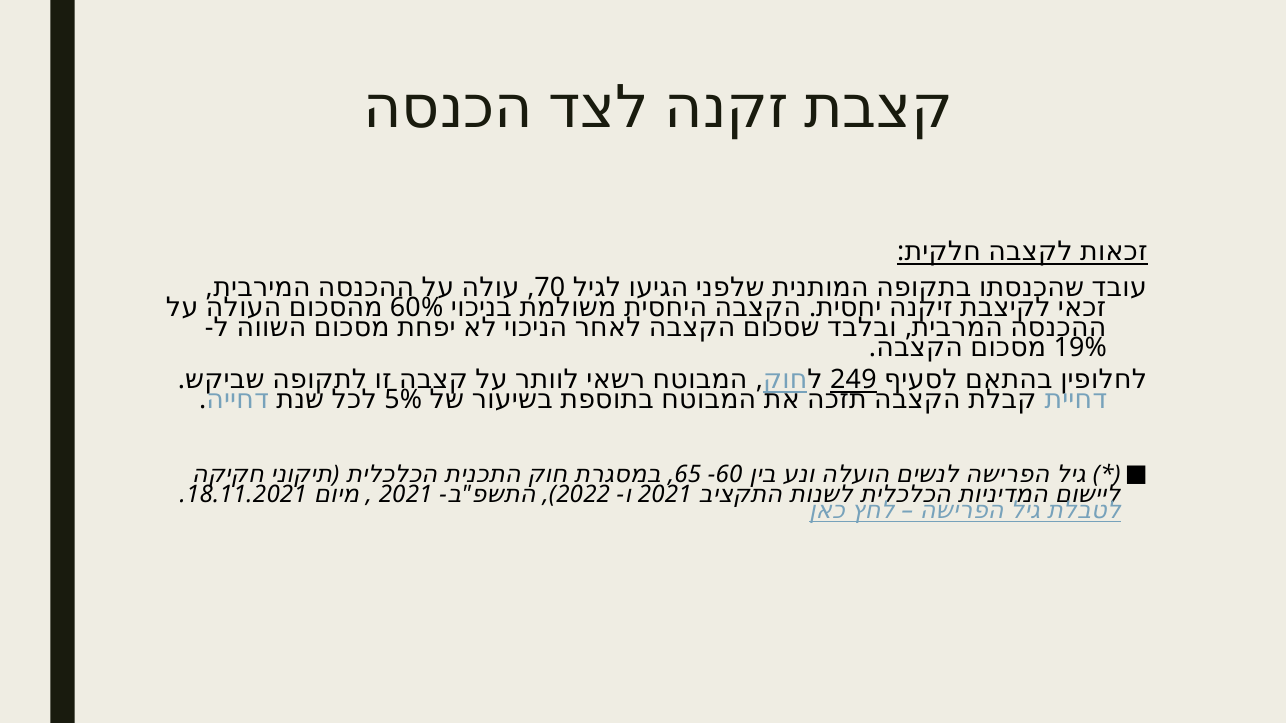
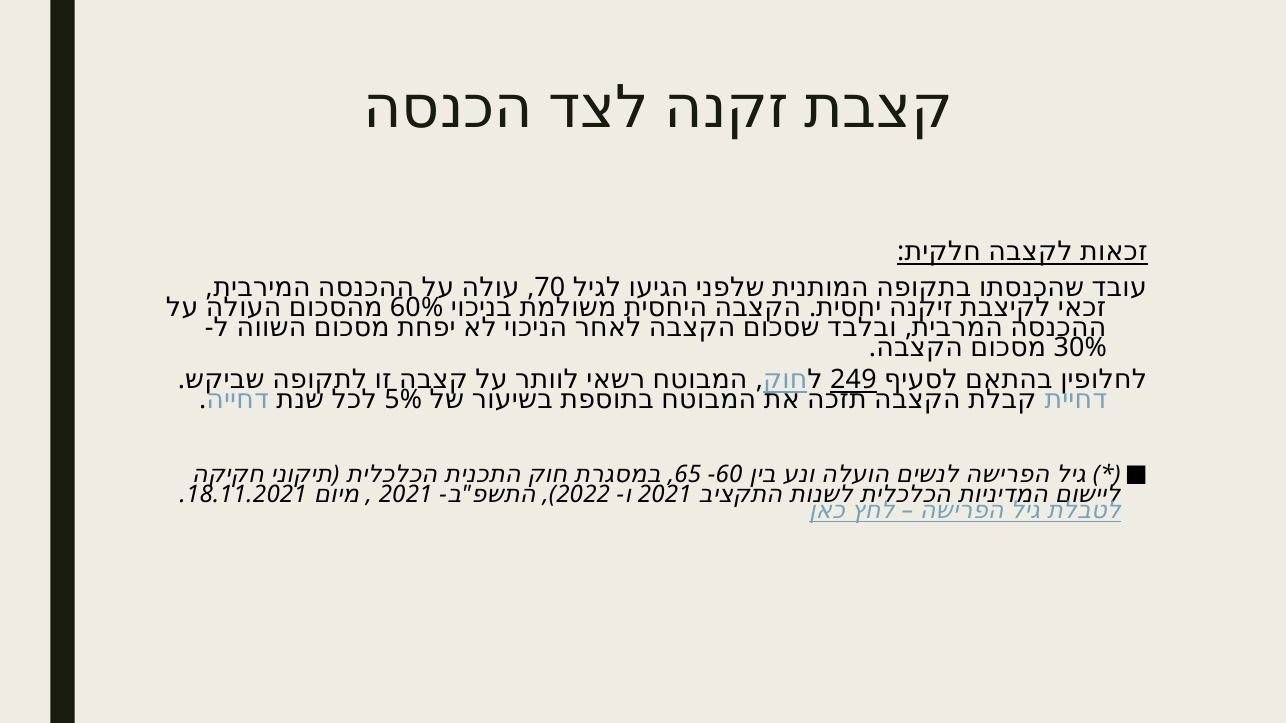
19%: 19% -> 30%
